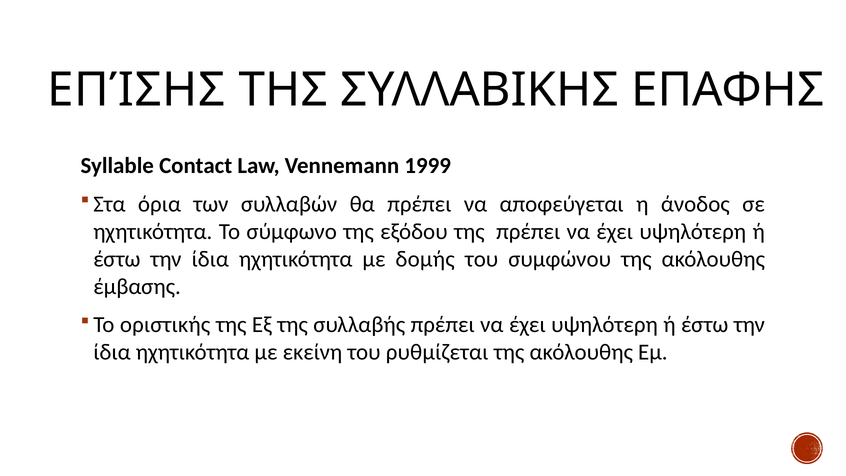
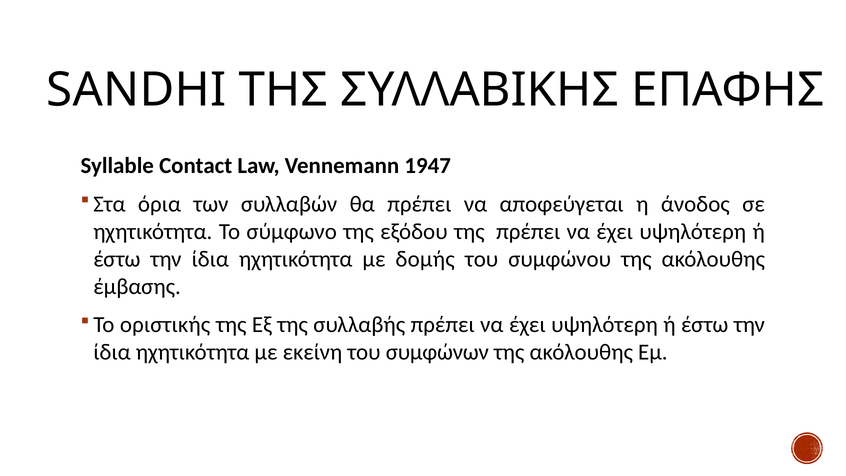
ΕΠΊΣΗΣ: ΕΠΊΣΗΣ -> SANDHI
1999: 1999 -> 1947
ρυθμίζεται: ρυθμίζεται -> συμφώνων
